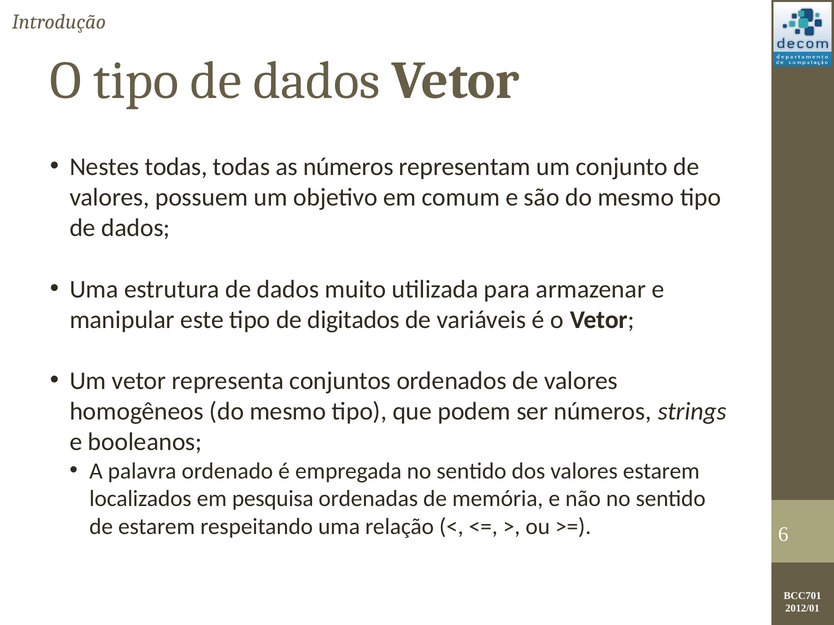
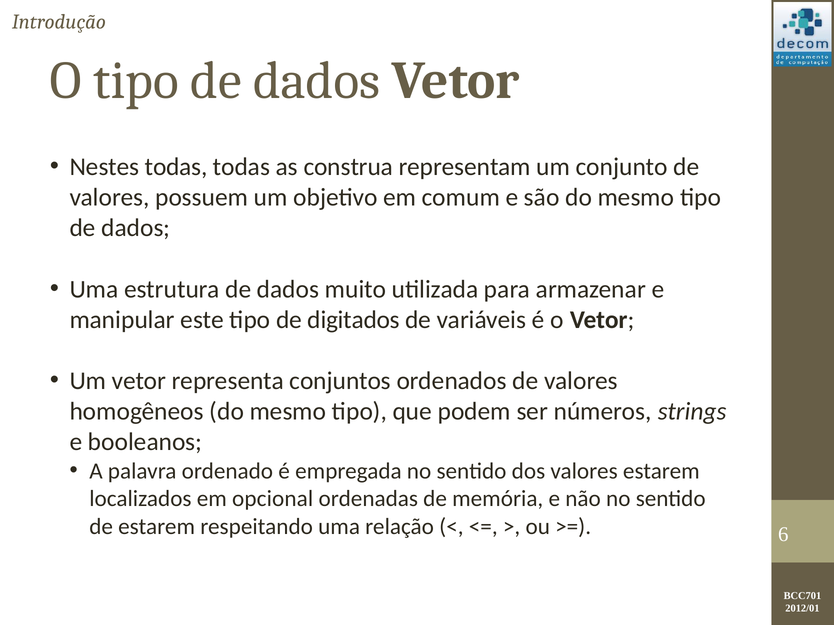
as números: números -> construa
pesquisa: pesquisa -> opcional
